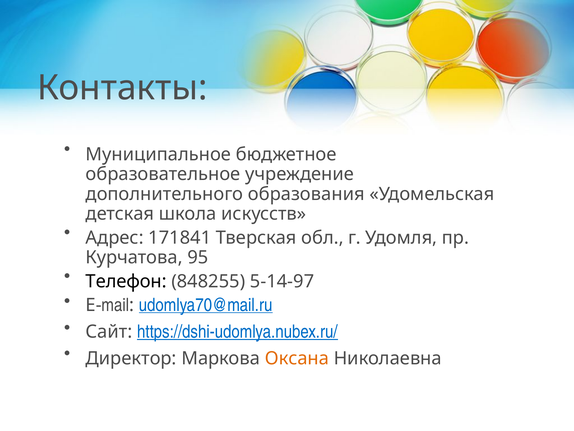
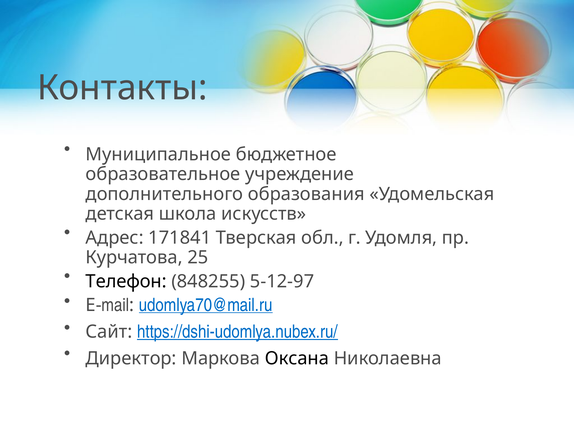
95: 95 -> 25
5-14-97: 5-14-97 -> 5-12-97
Оксана colour: orange -> black
